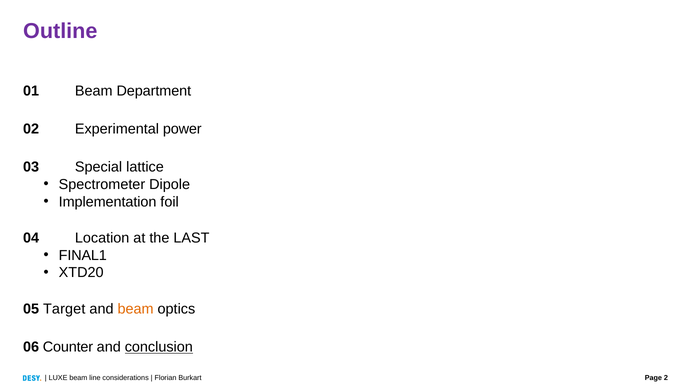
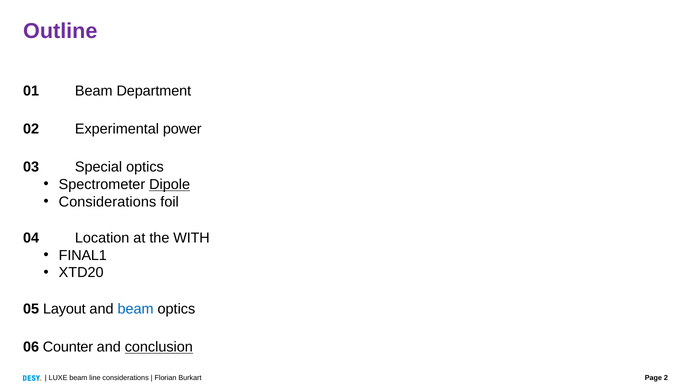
Special lattice: lattice -> optics
Dipole underline: none -> present
Implementation at (108, 202): Implementation -> Considerations
LAST: LAST -> WITH
Target: Target -> Layout
beam at (136, 309) colour: orange -> blue
